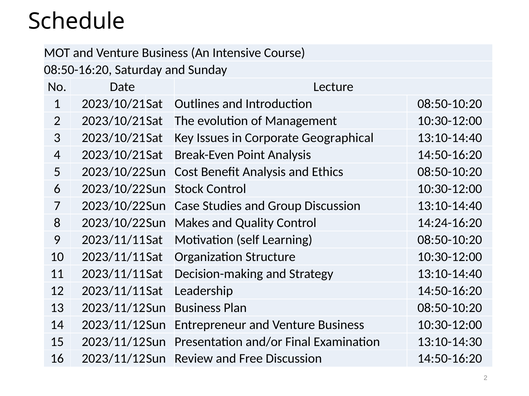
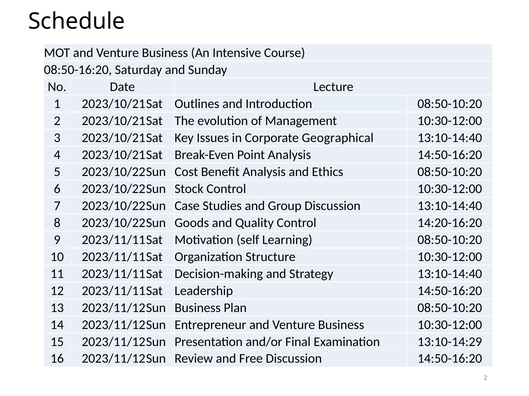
Makes: Makes -> Goods
14:24-16:20: 14:24-16:20 -> 14:20-16:20
13:10-14:30: 13:10-14:30 -> 13:10-14:29
